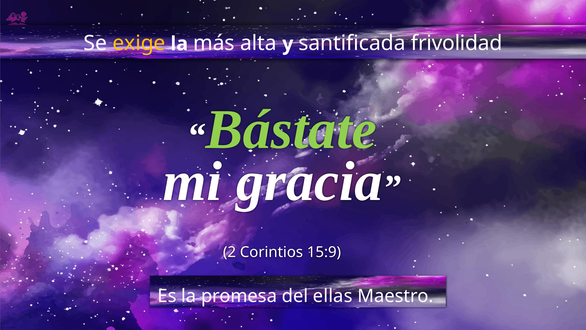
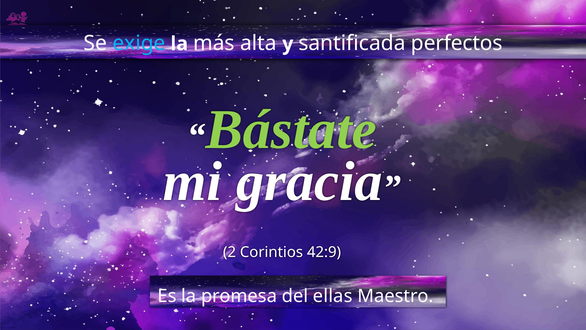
exige colour: yellow -> light blue
frivolidad: frivolidad -> perfectos
15:9: 15:9 -> 42:9
